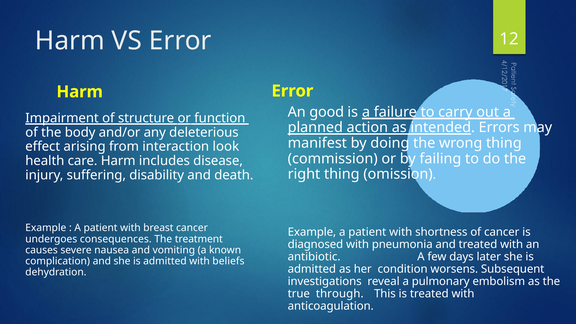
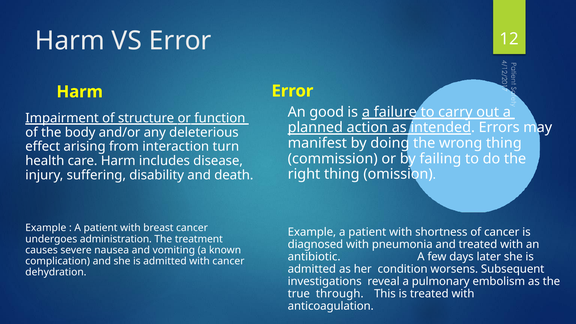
look: look -> turn
consequences: consequences -> administration
with beliefs: beliefs -> cancer
